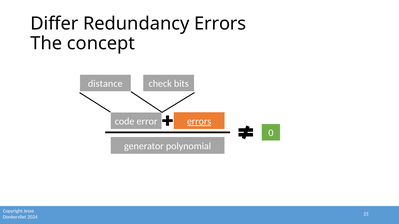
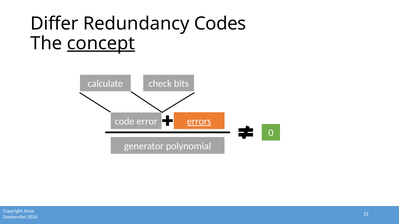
Redundancy Errors: Errors -> Codes
concept underline: none -> present
distance: distance -> calculate
